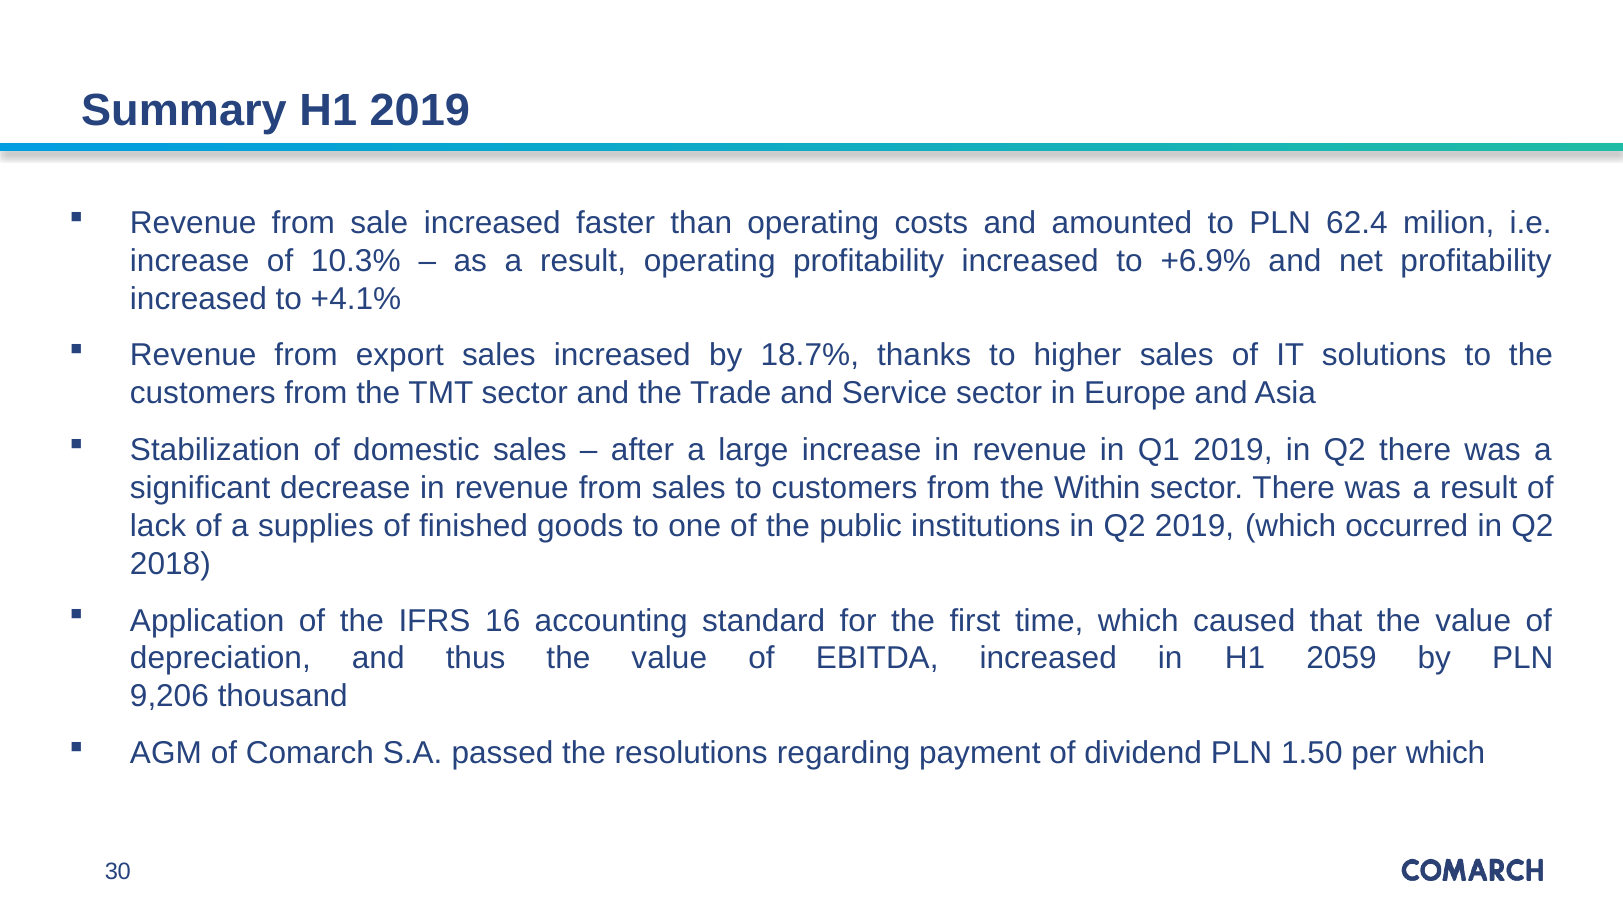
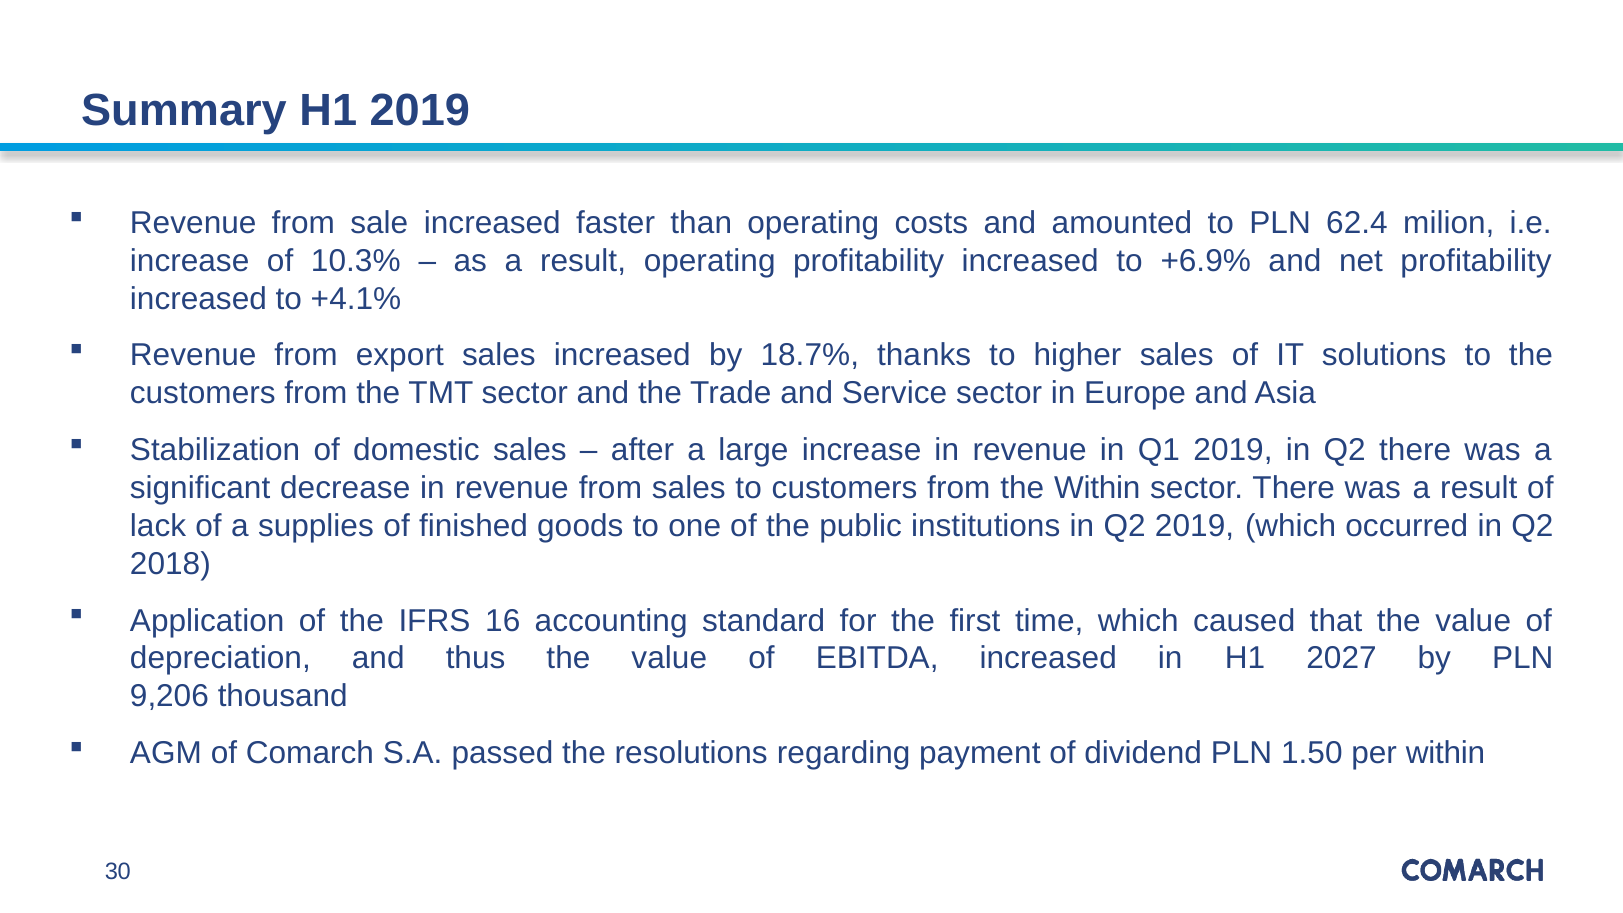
2059: 2059 -> 2027
per which: which -> within
